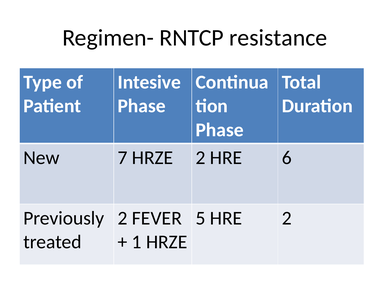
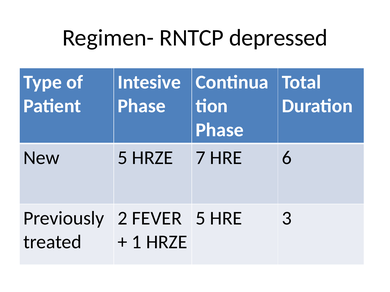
resistance: resistance -> depressed
New 7: 7 -> 5
HRZE 2: 2 -> 7
HRE 2: 2 -> 3
